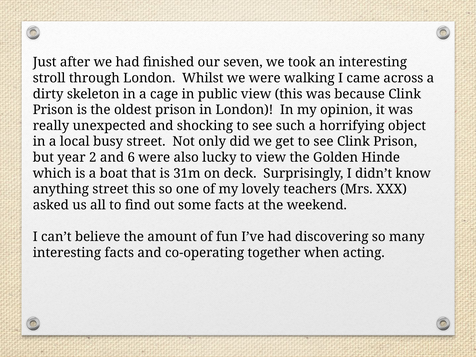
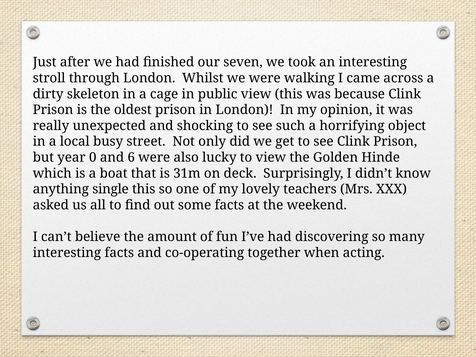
2: 2 -> 0
anything street: street -> single
